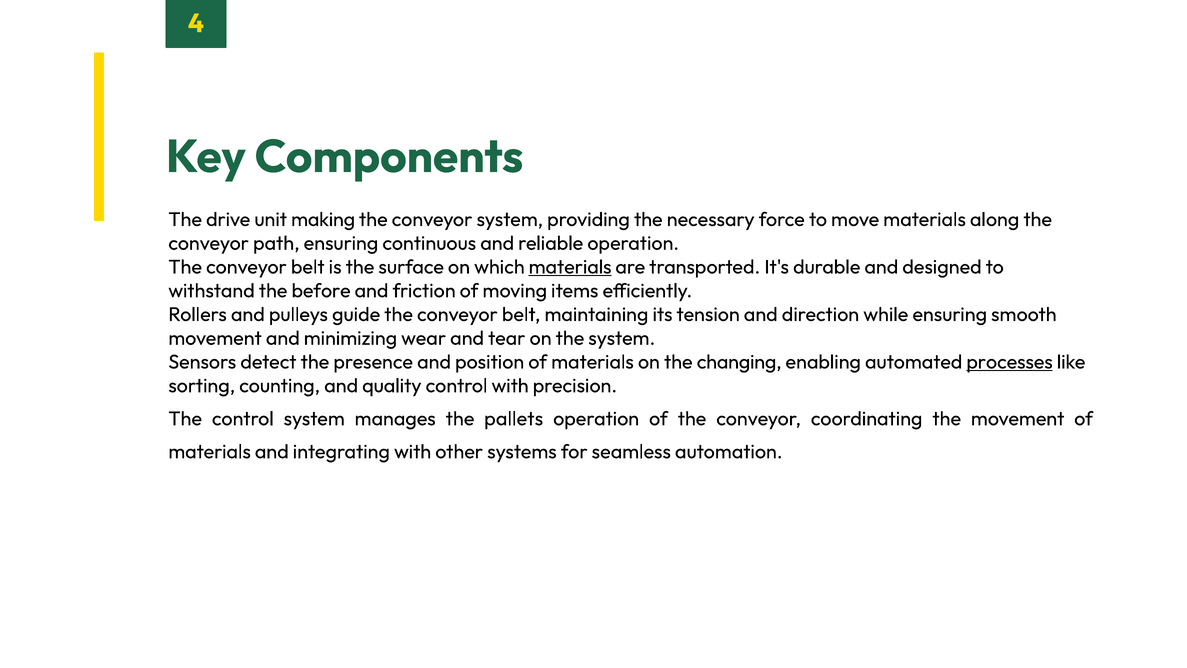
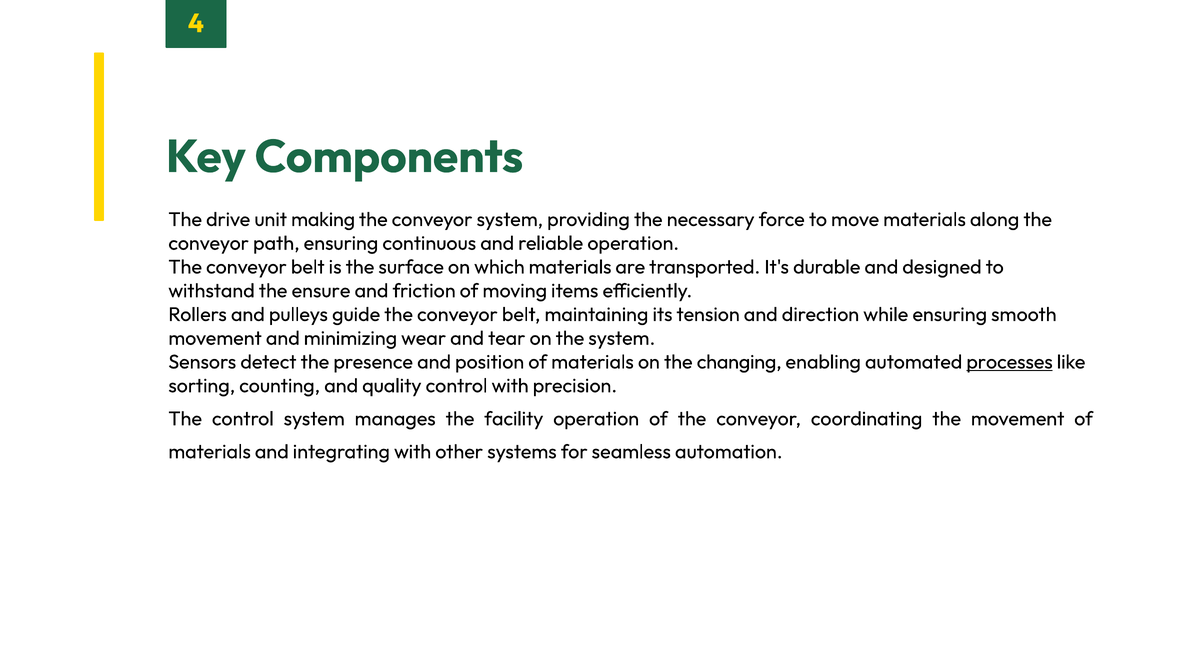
materials at (570, 267) underline: present -> none
before: before -> ensure
pallets: pallets -> facility
